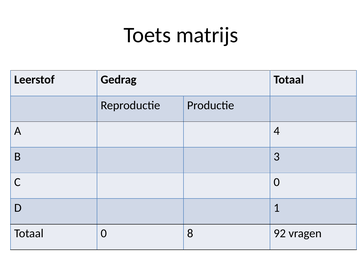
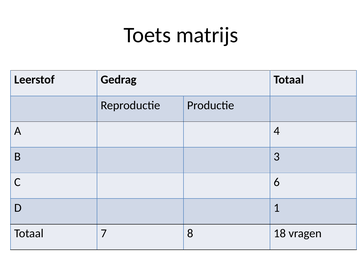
C 0: 0 -> 6
Totaal 0: 0 -> 7
92: 92 -> 18
